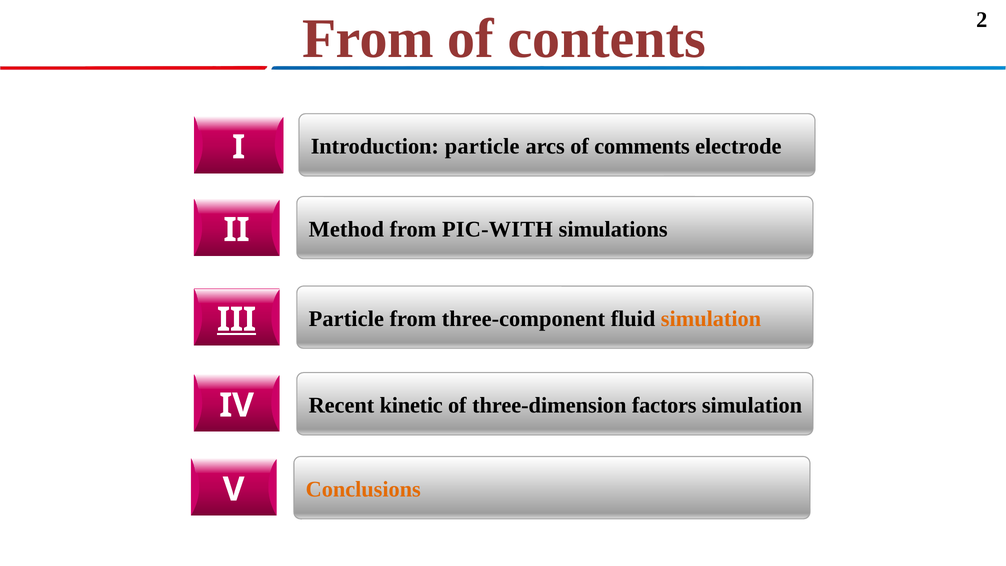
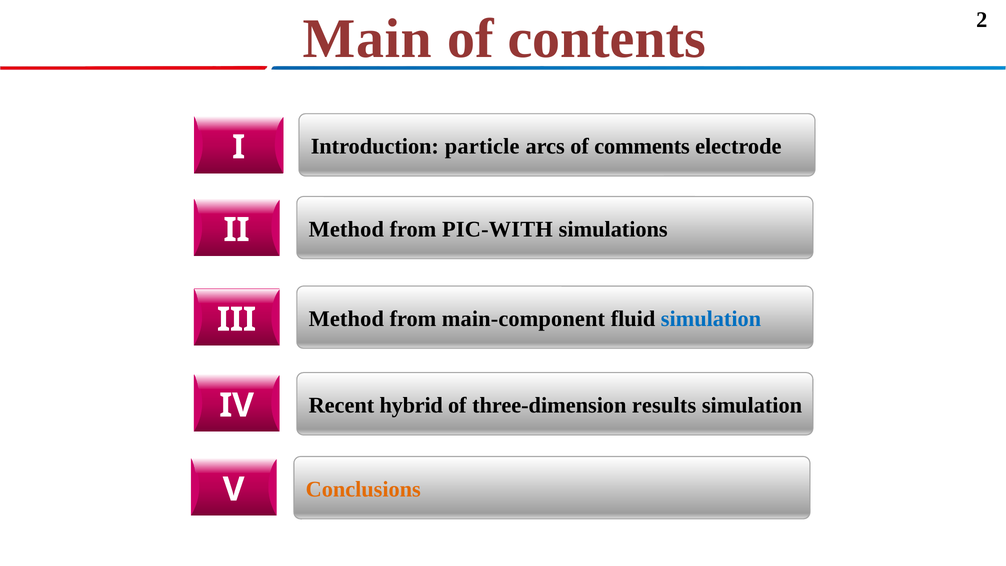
From at (368, 39): From -> Main
Particle at (346, 319): Particle -> Method
three-component: three-component -> main-component
simulation at (711, 319) colour: orange -> blue
III underline: present -> none
kinetic: kinetic -> hybrid
factors: factors -> results
